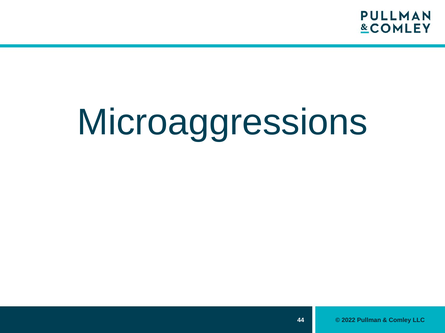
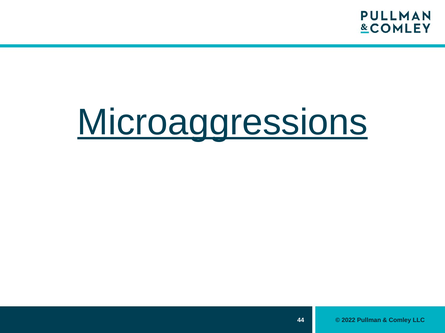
Microaggressions underline: none -> present
